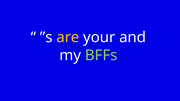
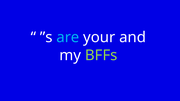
are colour: yellow -> light blue
